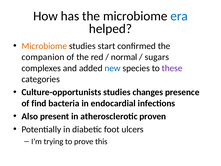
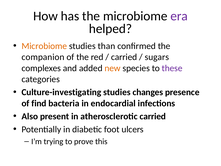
era colour: blue -> purple
start: start -> than
normal at (124, 57): normal -> carried
new colour: blue -> orange
Culture-opportunists: Culture-opportunists -> Culture-investigating
atherosclerotic proven: proven -> carried
